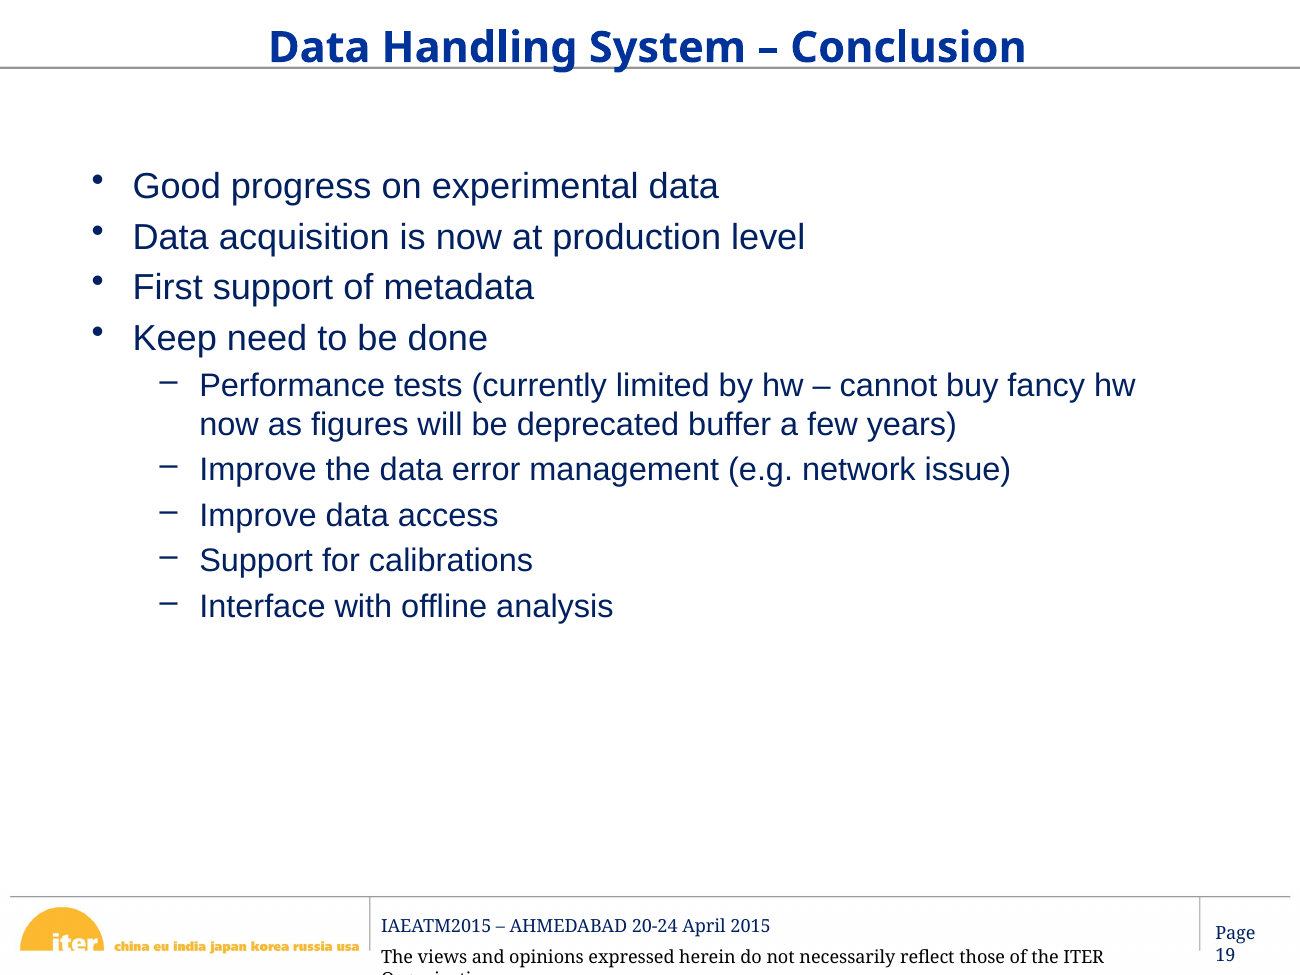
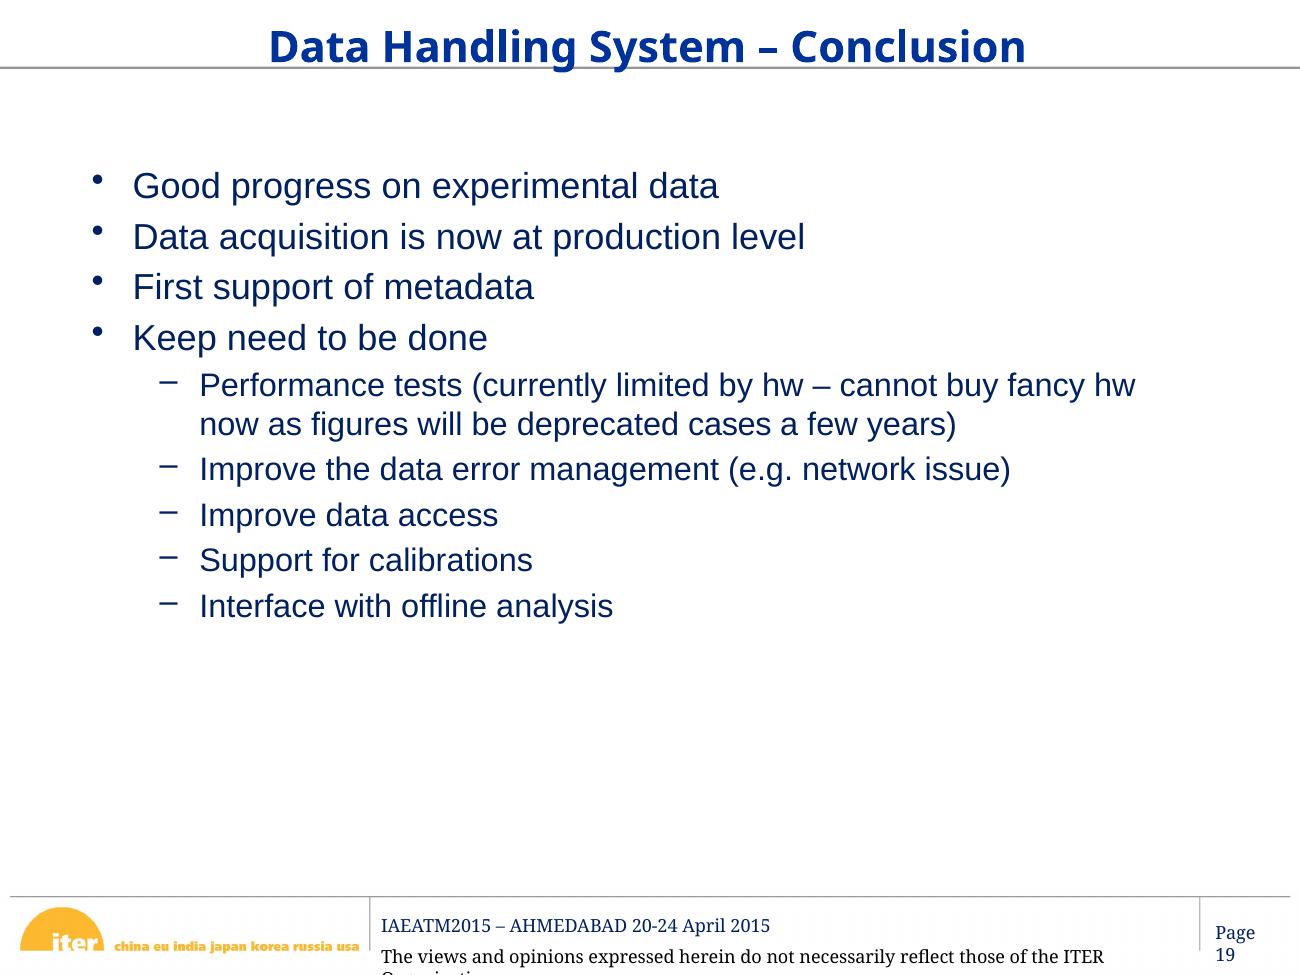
buffer: buffer -> cases
